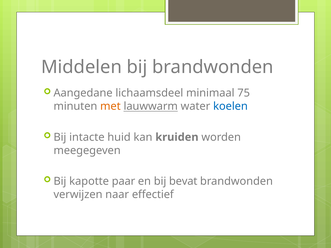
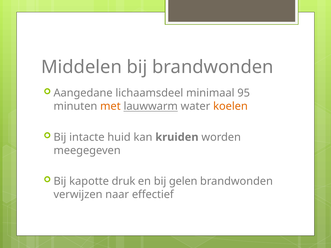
75: 75 -> 95
koelen colour: blue -> orange
paar: paar -> druk
bevat: bevat -> gelen
